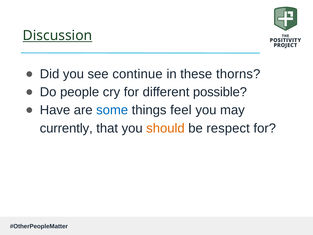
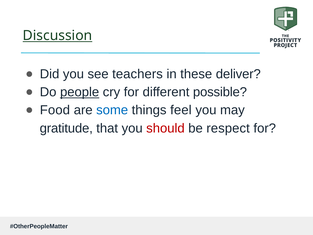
continue: continue -> teachers
thorns: thorns -> deliver
people underline: none -> present
Have: Have -> Food
currently: currently -> gratitude
should colour: orange -> red
